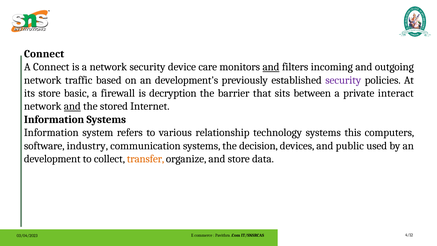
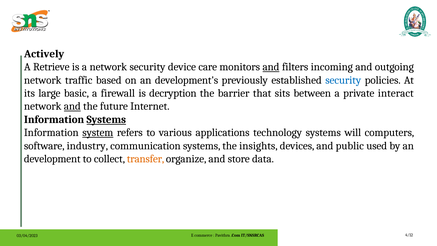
Connect at (44, 54): Connect -> Actively
A Connect: Connect -> Retrieve
security at (343, 80) colour: purple -> blue
its store: store -> large
stored: stored -> future
Systems at (106, 119) underline: none -> present
system underline: none -> present
relationship: relationship -> applications
this: this -> will
decision: decision -> insights
